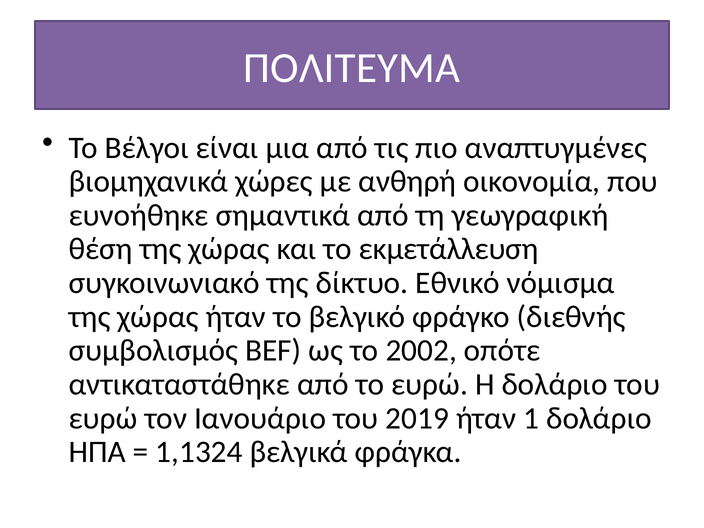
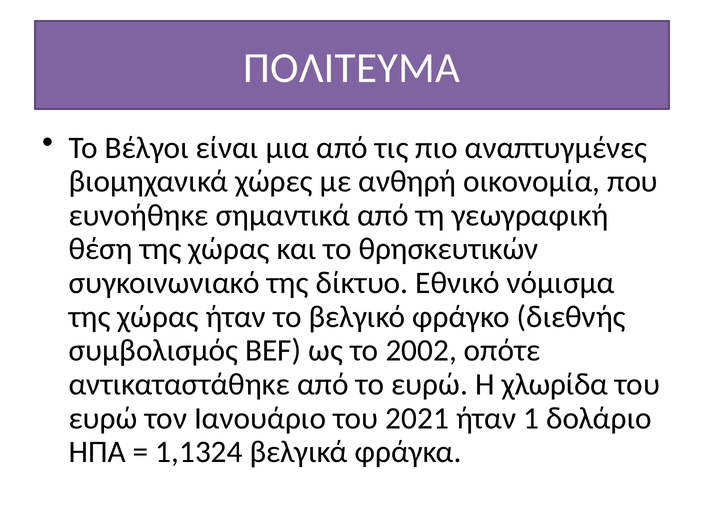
εκμετάλλευση: εκμετάλλευση -> θρησκευτικών
Η δολάριο: δολάριο -> χλωρίδα
2019: 2019 -> 2021
